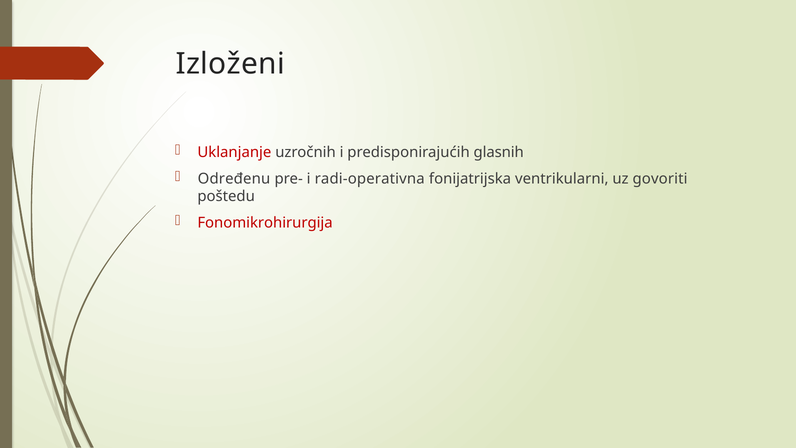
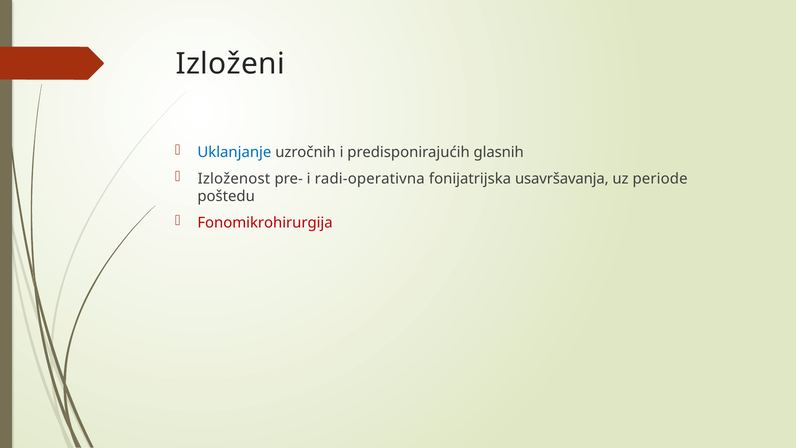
Uklanjanje colour: red -> blue
Određenu: Određenu -> Izloženost
ventrikularni: ventrikularni -> usavršavanja
govoriti: govoriti -> periode
